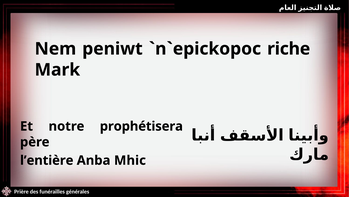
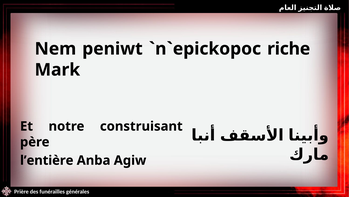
prophétisera: prophétisera -> construisant
Mhic: Mhic -> Agiw
